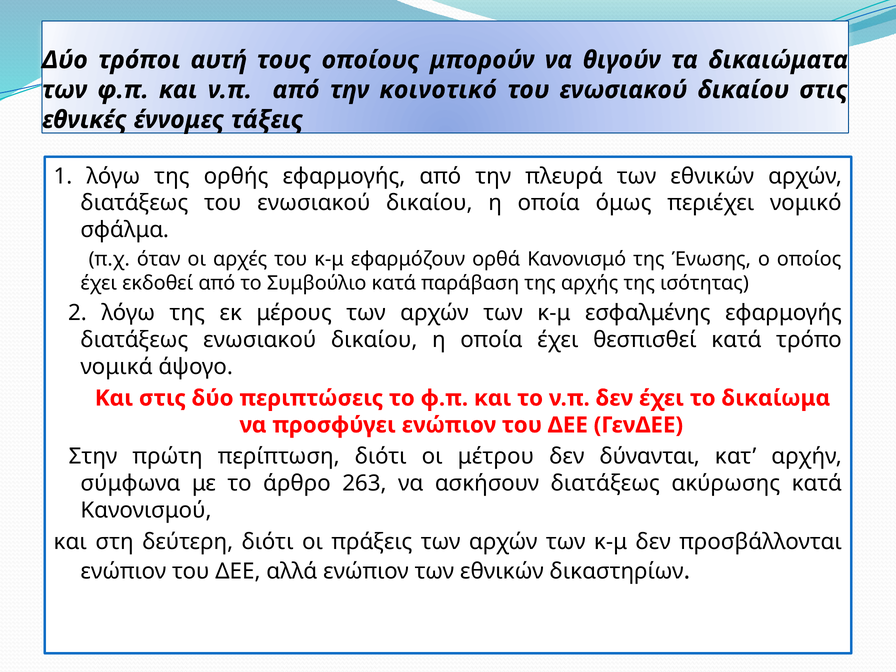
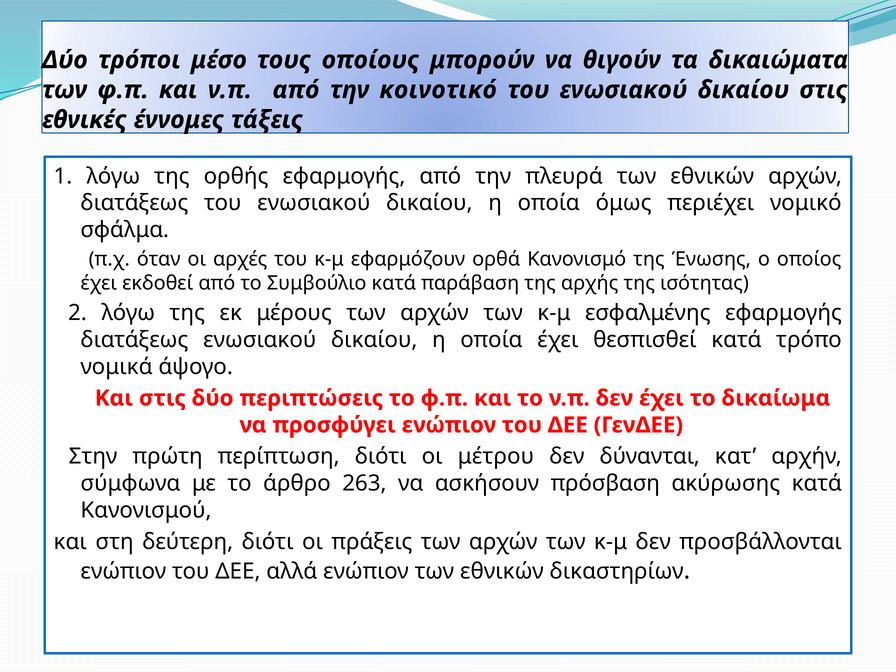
αυτή: αυτή -> μέσο
ασκήσουν διατάξεως: διατάξεως -> πρόσβαση
